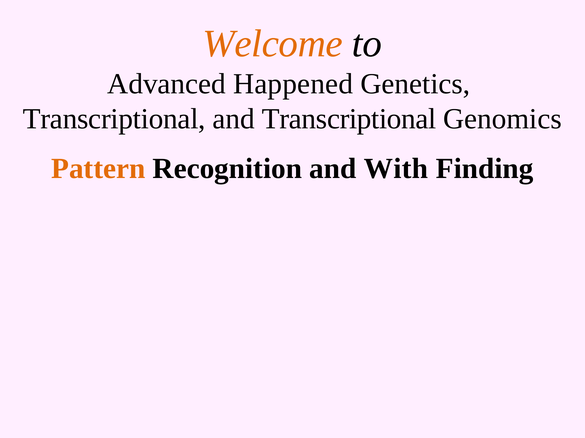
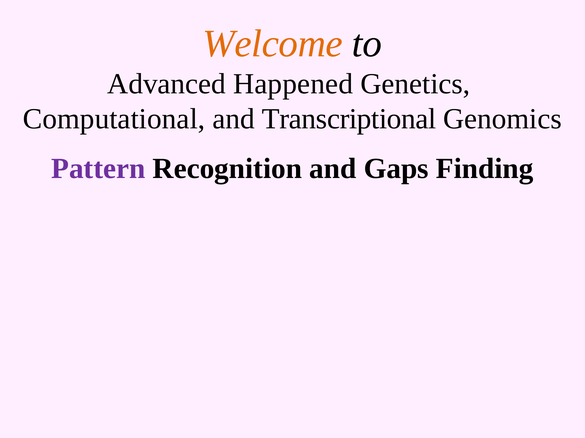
Transcriptional at (114, 119): Transcriptional -> Computational
Pattern colour: orange -> purple
With: With -> Gaps
